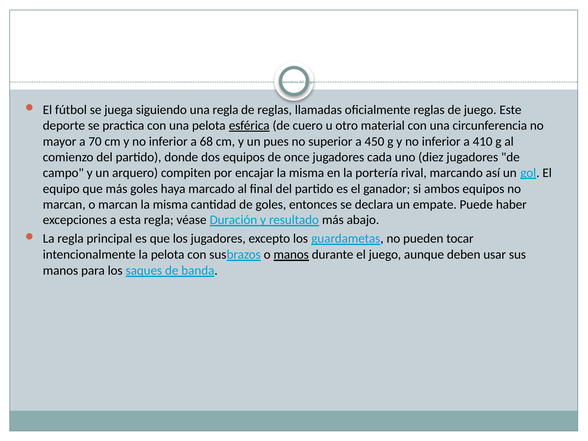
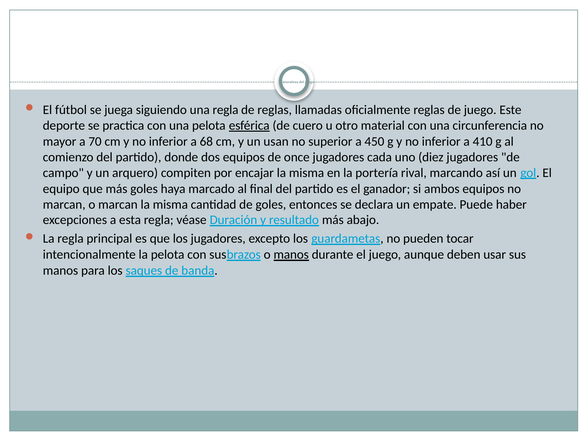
pues: pues -> usan
